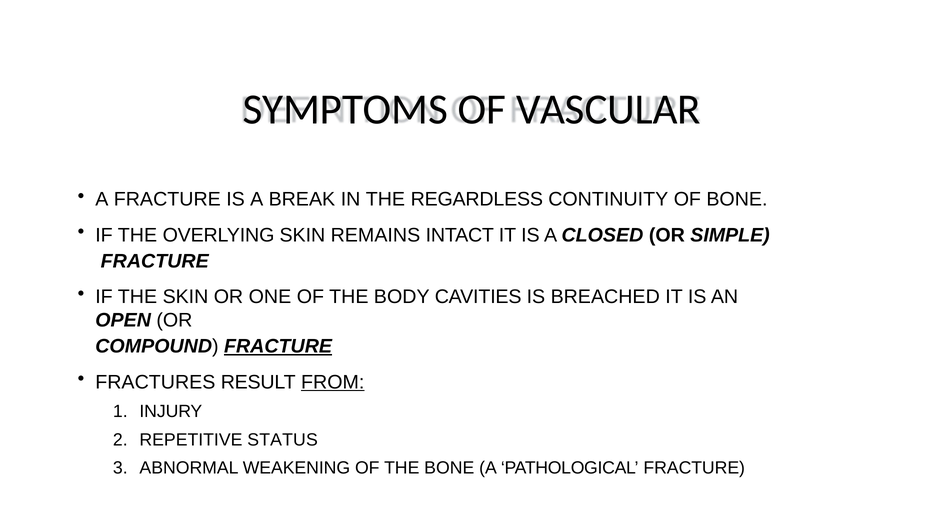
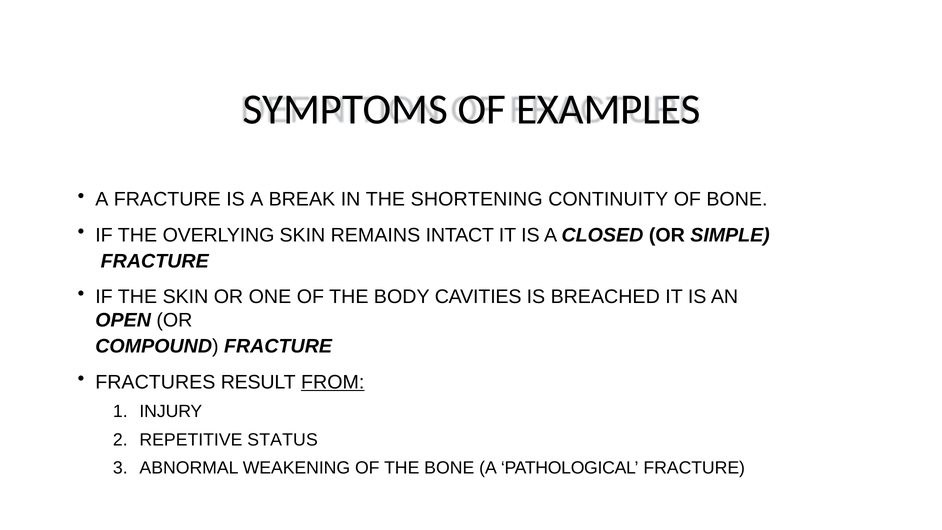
VASCULAR: VASCULAR -> EXAMPLES
REGARDLESS: REGARDLESS -> SHORTENING
FRACTURE at (278, 346) underline: present -> none
